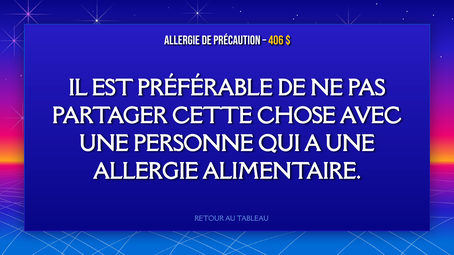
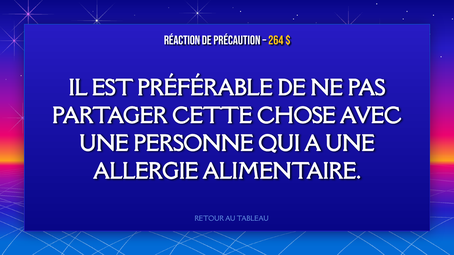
ALLERGIE at (182, 40): ALLERGIE -> RÉACTION
406: 406 -> 264
